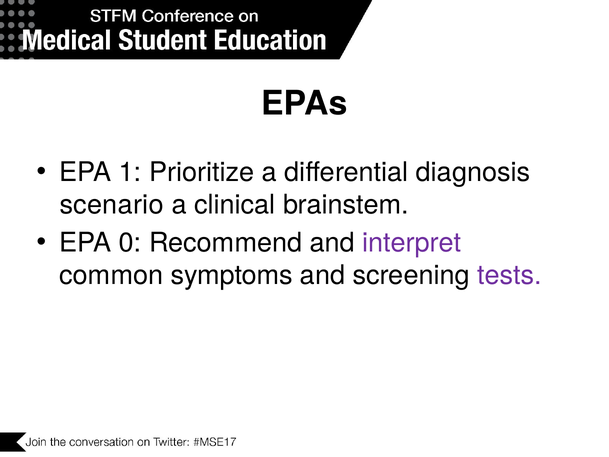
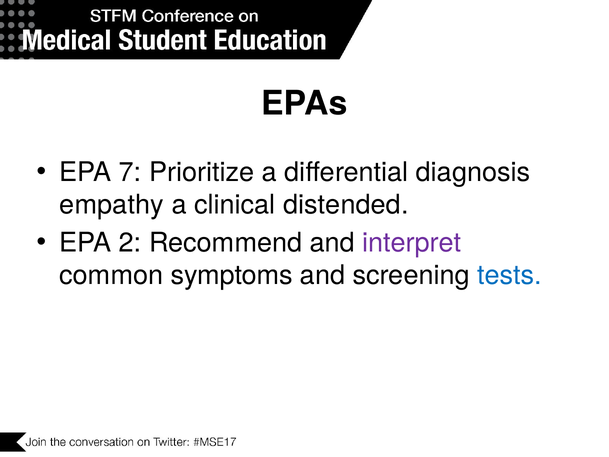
1: 1 -> 7
scenario: scenario -> empathy
brainstem: brainstem -> distended
0: 0 -> 2
tests colour: purple -> blue
